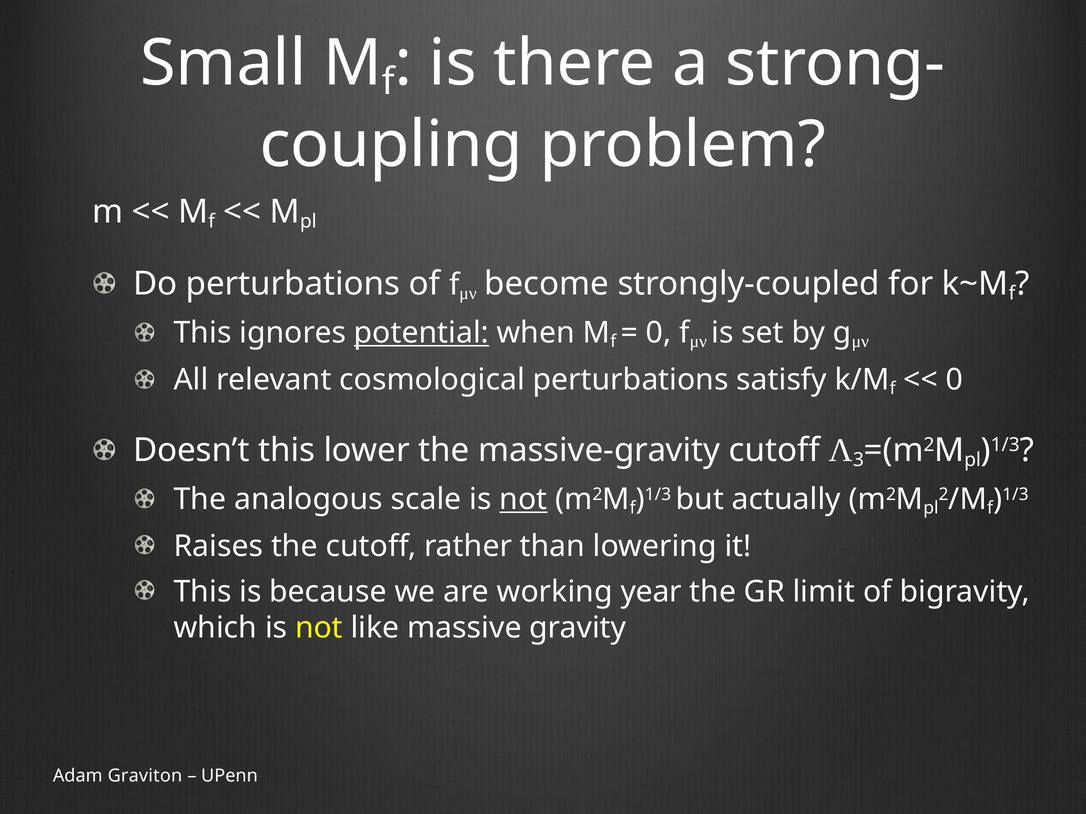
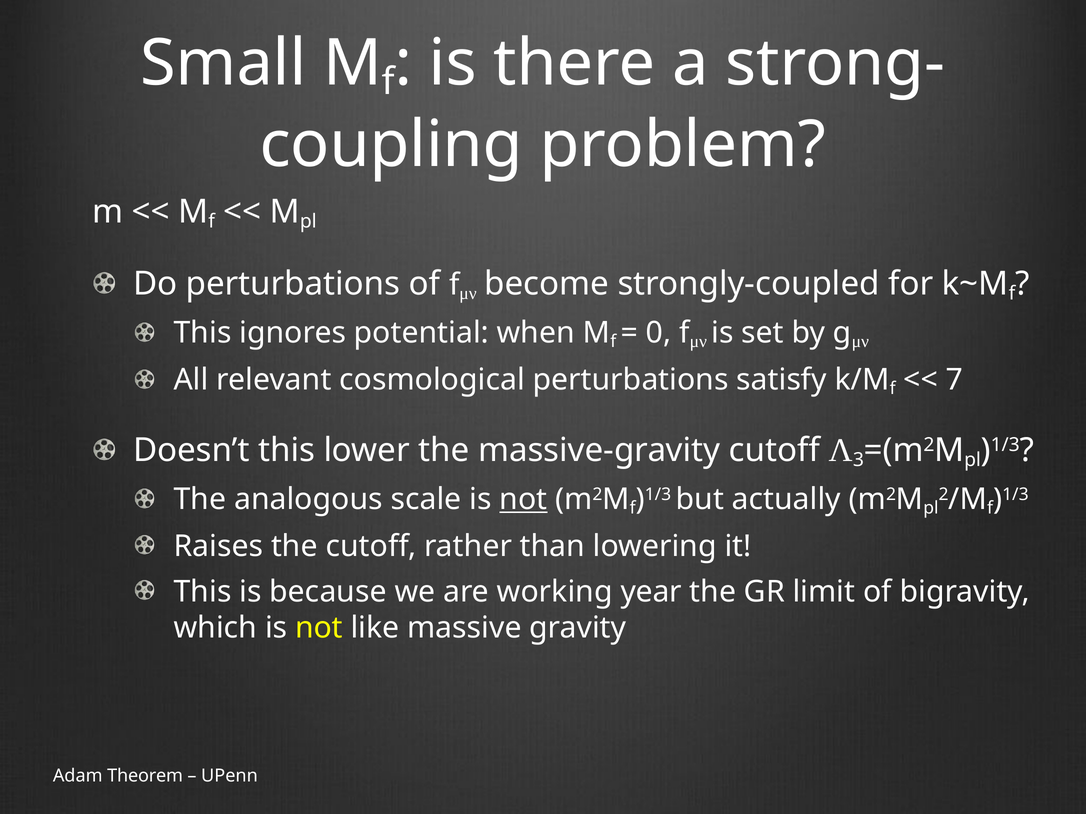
potential underline: present -> none
0 at (954, 380): 0 -> 7
Graviton: Graviton -> Theorem
